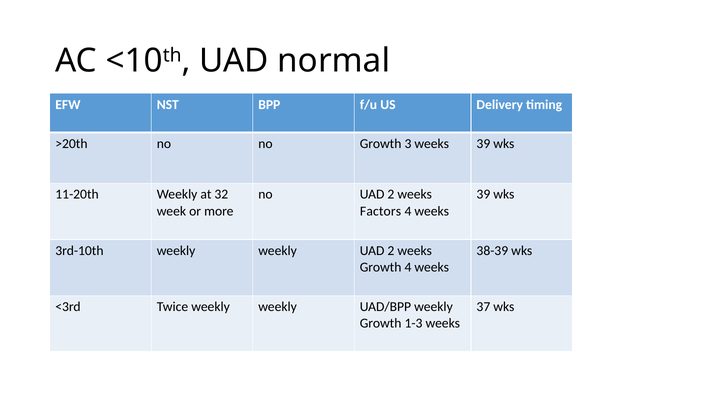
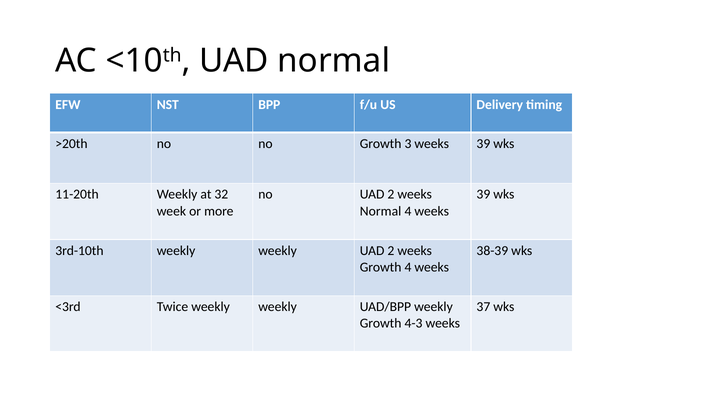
Factors at (381, 211): Factors -> Normal
1-3: 1-3 -> 4-3
